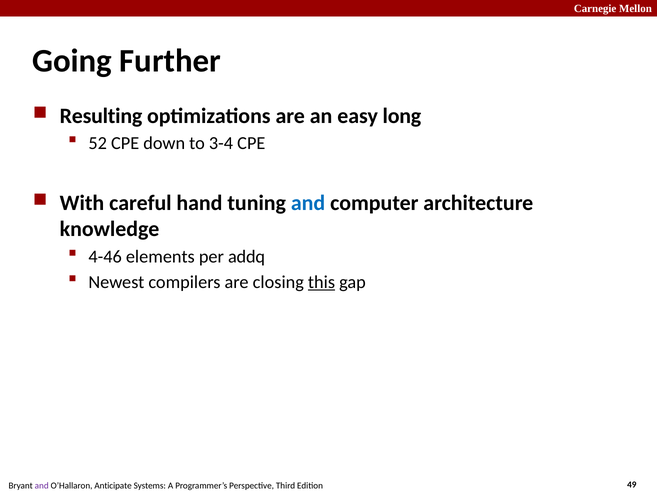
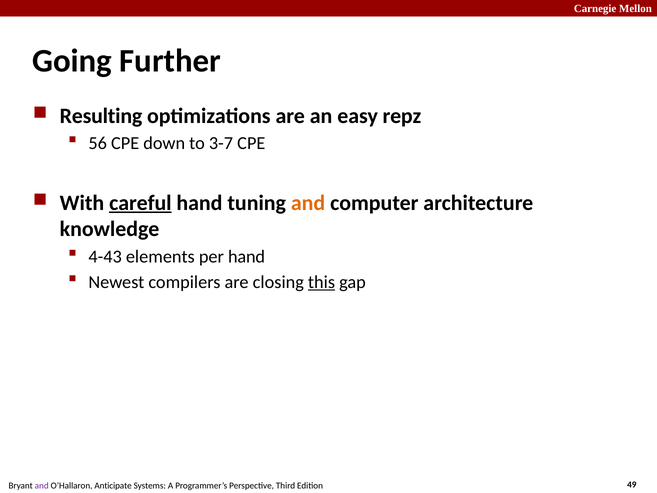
long: long -> repz
52: 52 -> 56
3-4: 3-4 -> 3-7
careful underline: none -> present
and at (308, 203) colour: blue -> orange
4-46: 4-46 -> 4-43
per addq: addq -> hand
